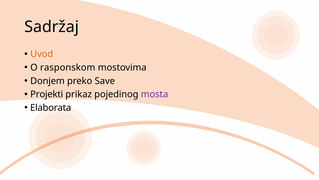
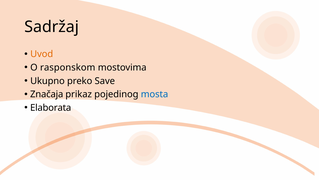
Donjem: Donjem -> Ukupno
Projekti: Projekti -> Značaja
mosta colour: purple -> blue
